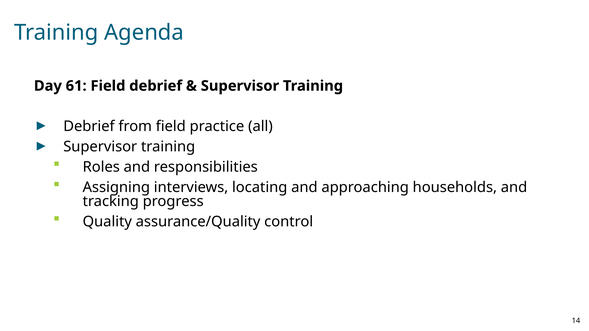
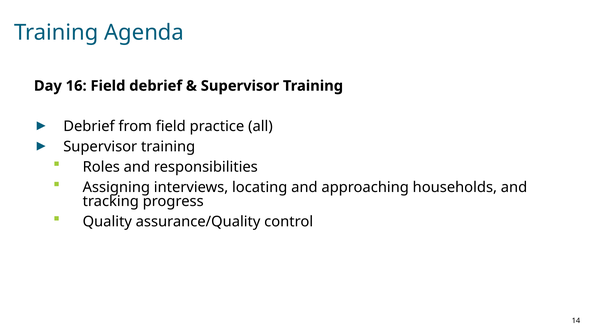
61: 61 -> 16
